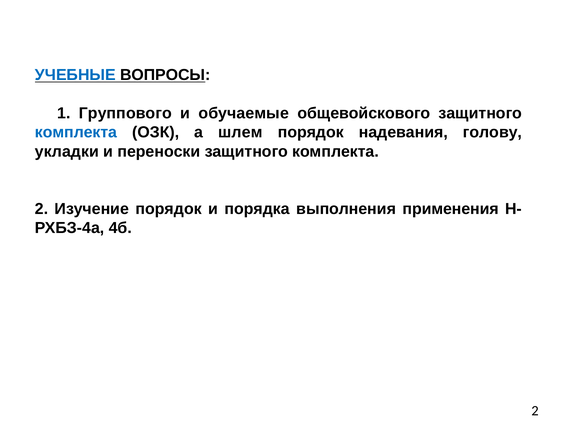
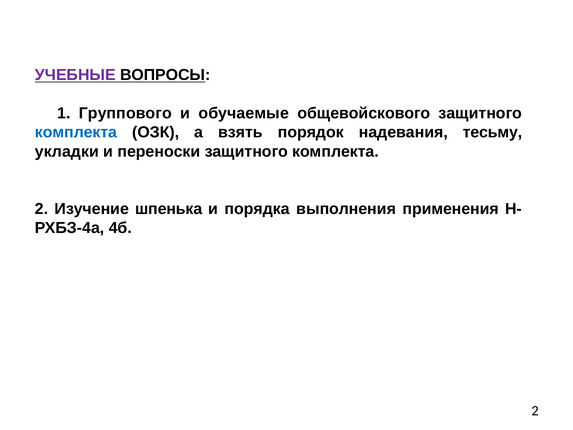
УЧЕБНЫЕ colour: blue -> purple
шлем: шлем -> взять
голову: голову -> тесьму
Изучение порядок: порядок -> шпенька
